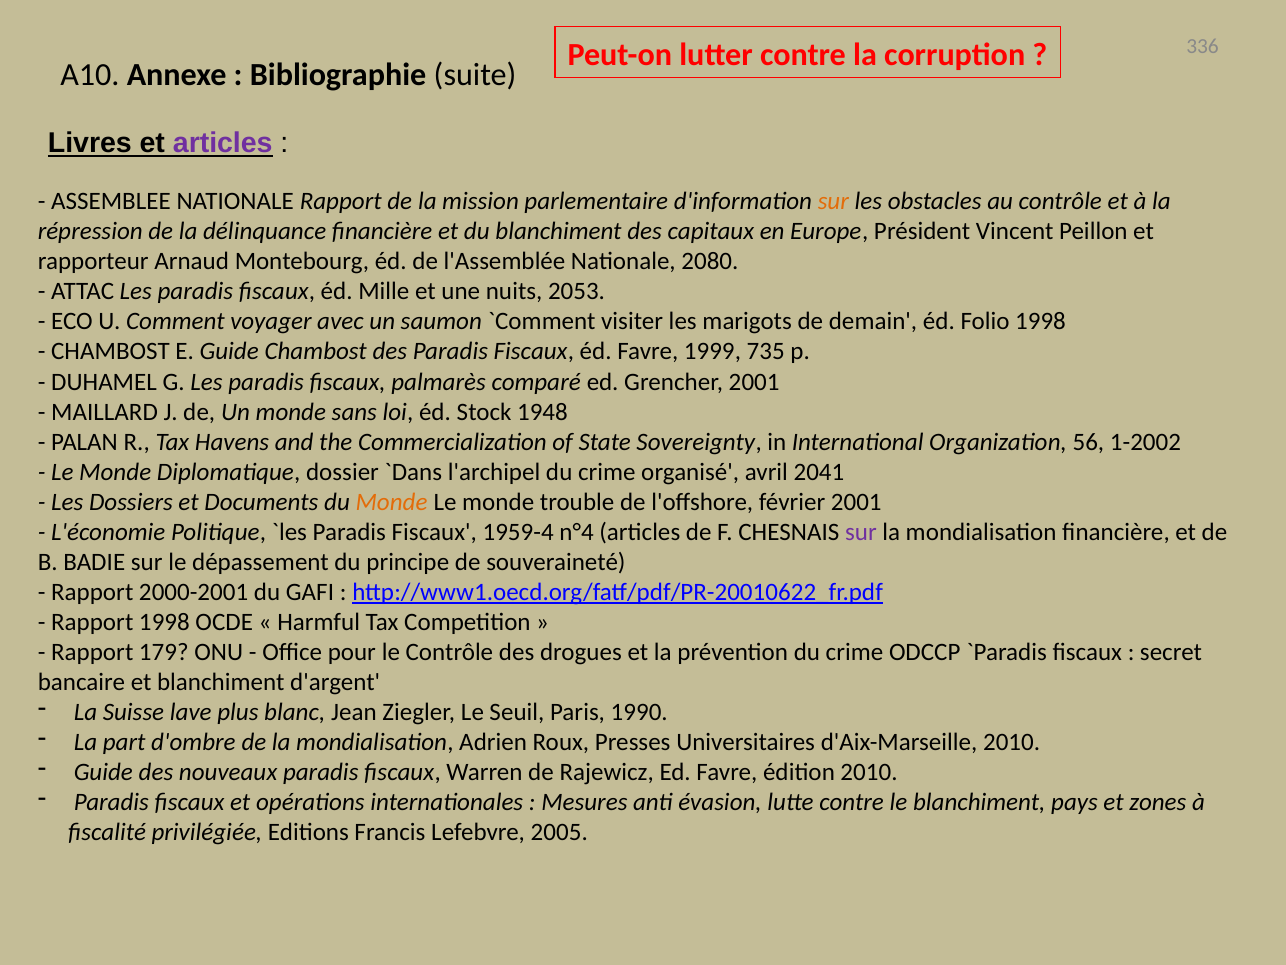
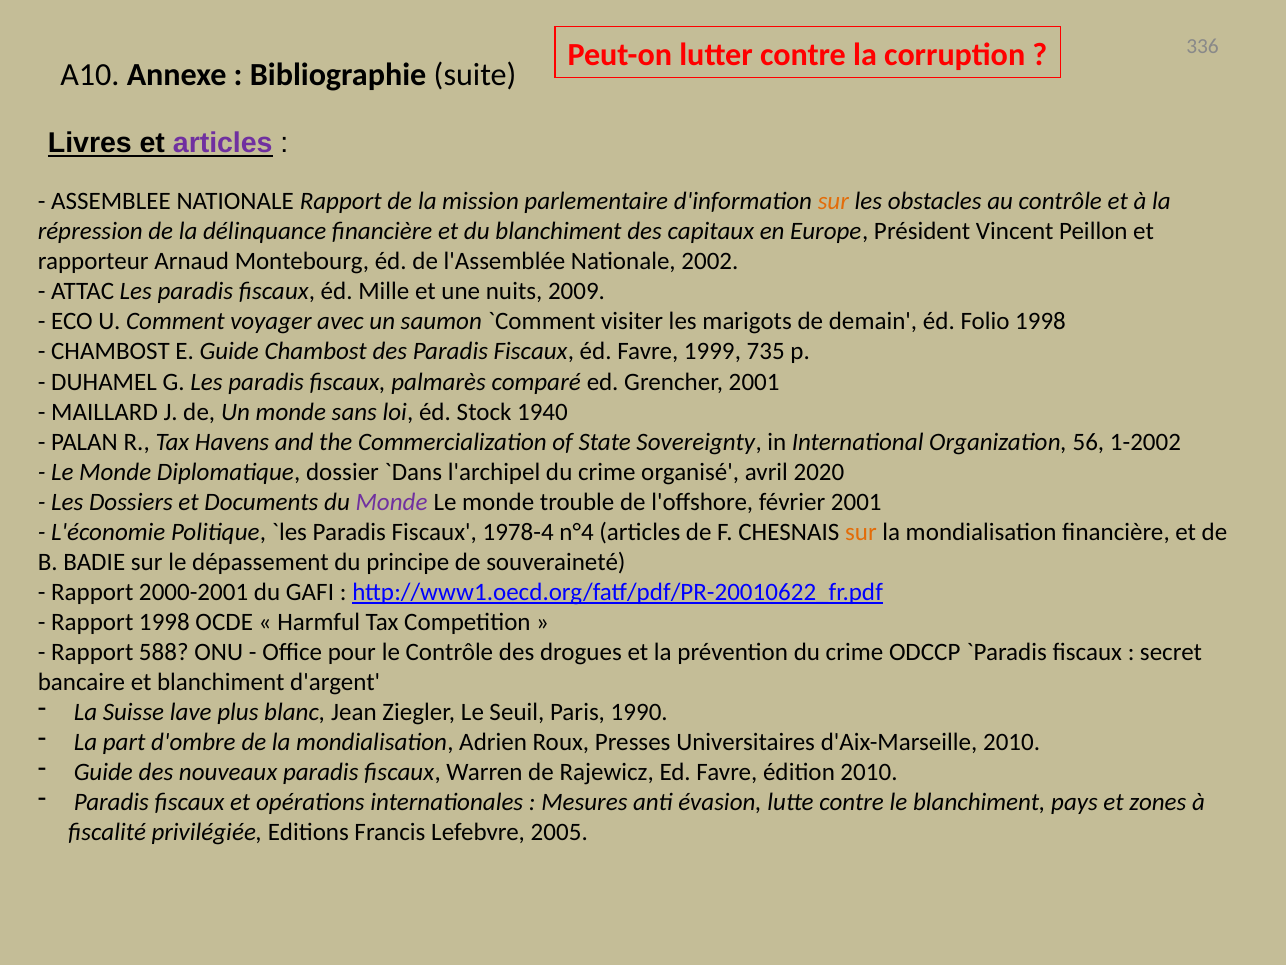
2080: 2080 -> 2002
2053: 2053 -> 2009
1948: 1948 -> 1940
2041: 2041 -> 2020
Monde at (392, 502) colour: orange -> purple
1959-4: 1959-4 -> 1978-4
sur at (861, 532) colour: purple -> orange
179: 179 -> 588
